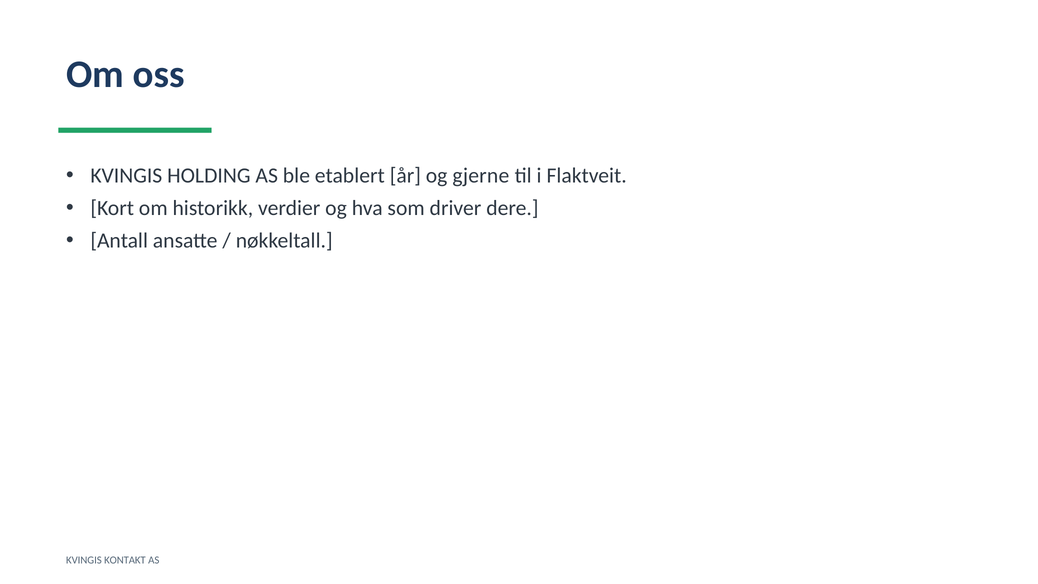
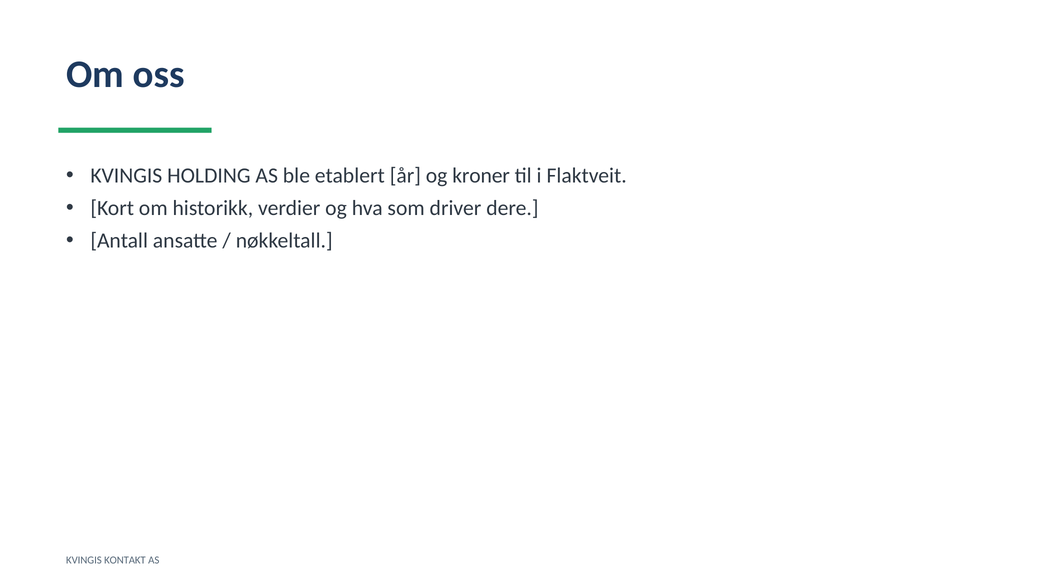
gjerne: gjerne -> kroner
